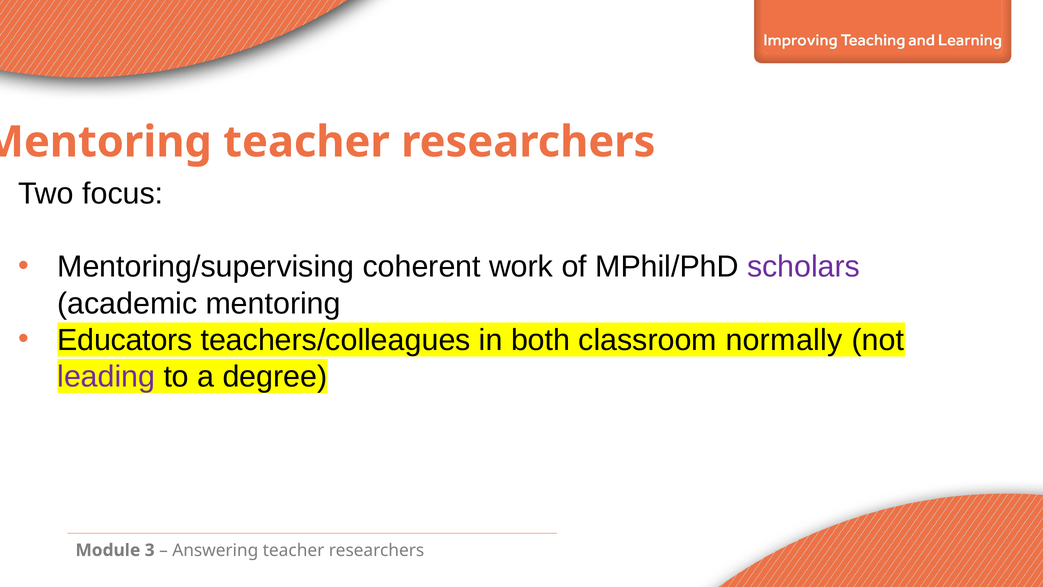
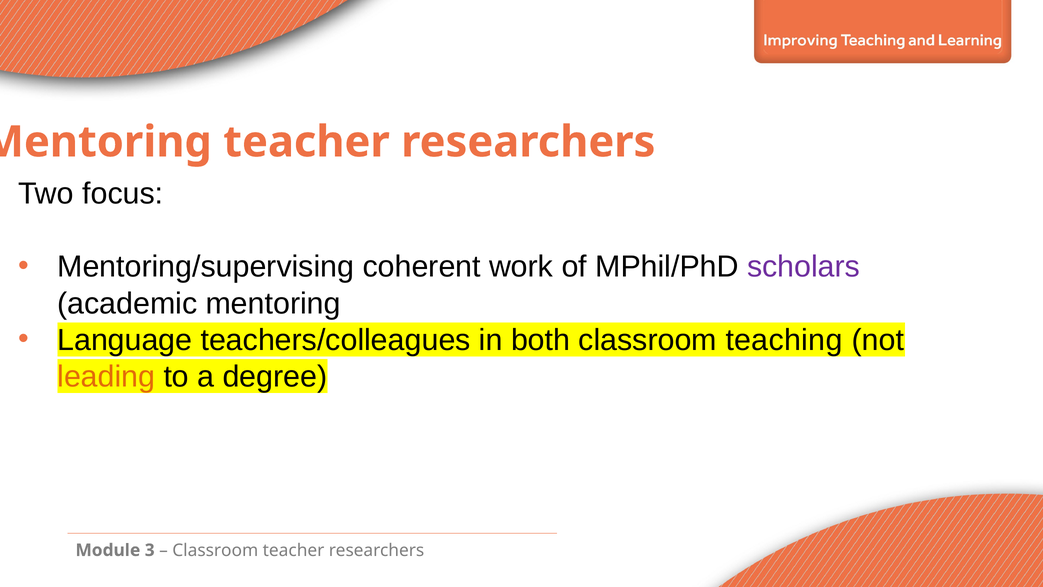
Educators: Educators -> Language
normally: normally -> teaching
leading colour: purple -> orange
Answering at (215, 550): Answering -> Classroom
